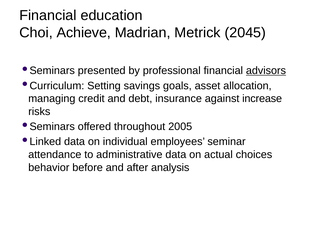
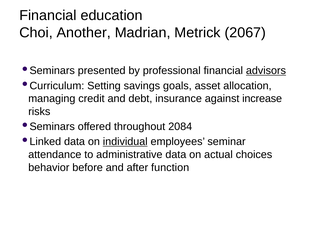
Achieve: Achieve -> Another
2045: 2045 -> 2067
2005: 2005 -> 2084
individual underline: none -> present
analysis: analysis -> function
